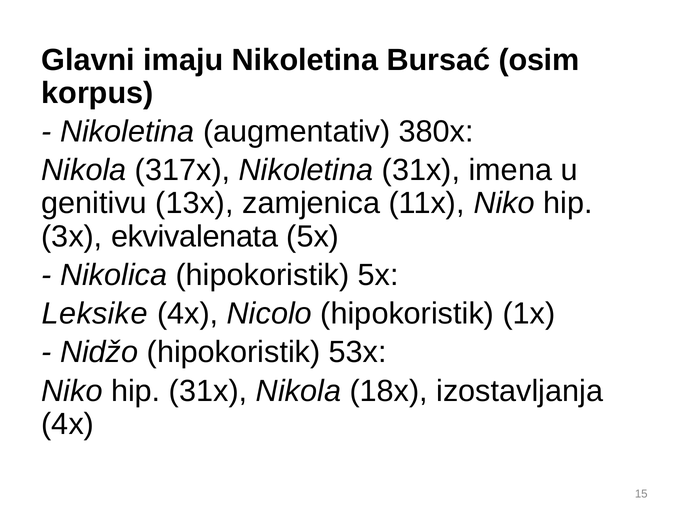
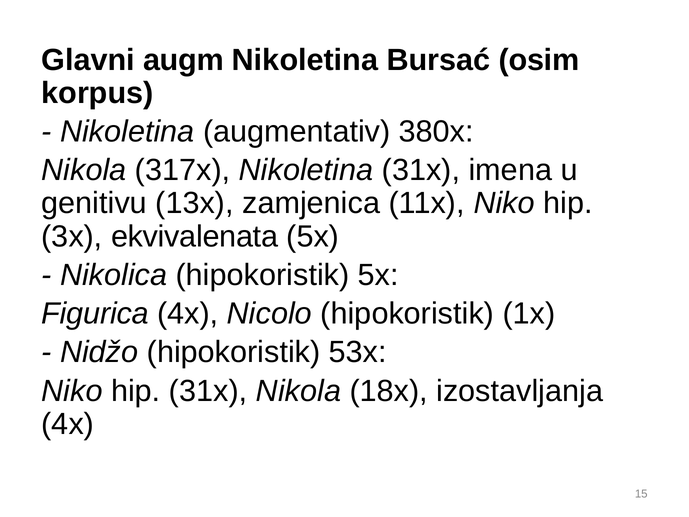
imaju: imaju -> augm
Leksike: Leksike -> Figurica
